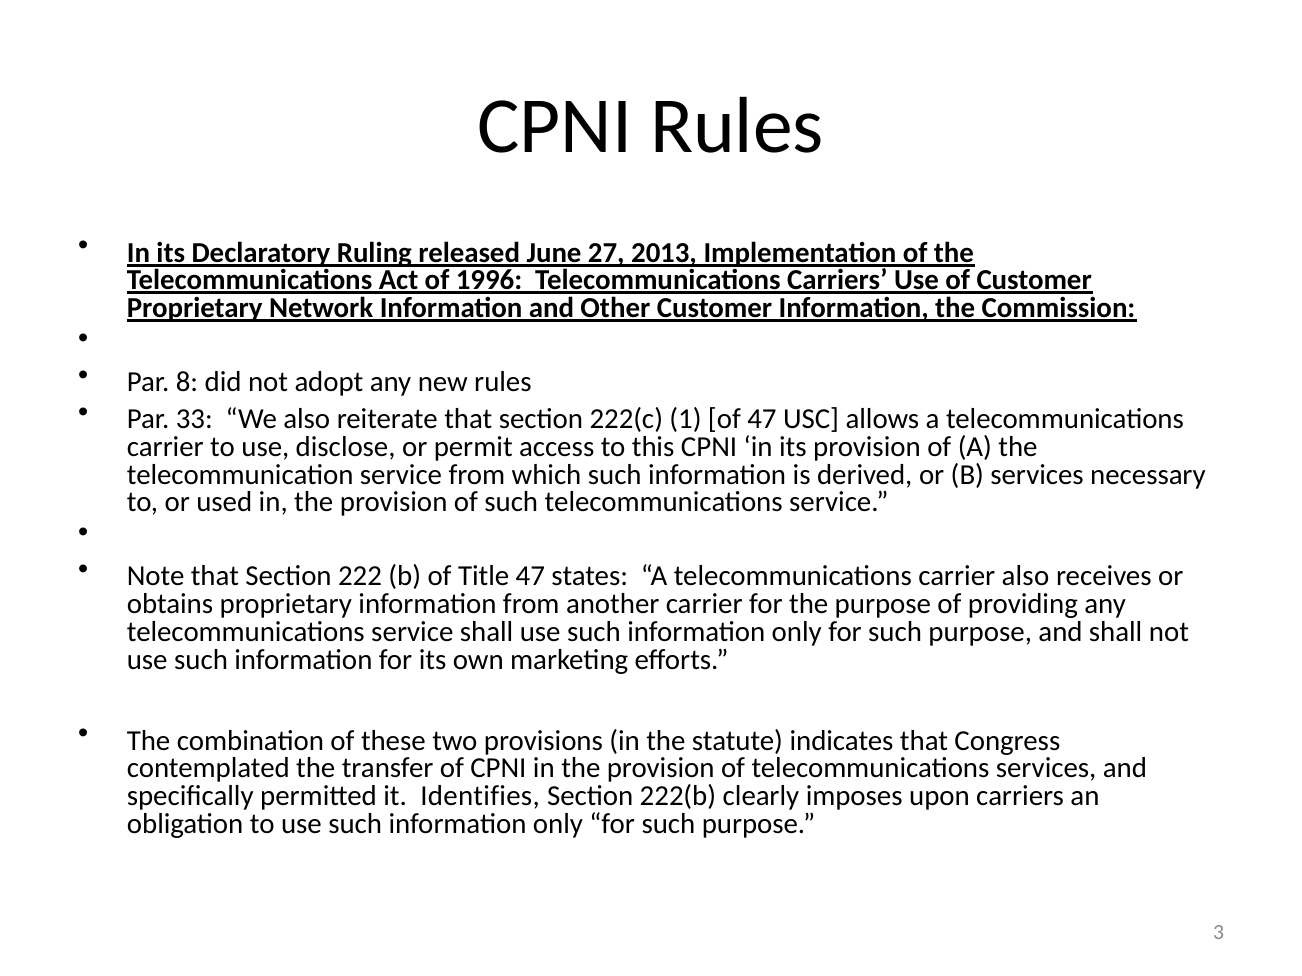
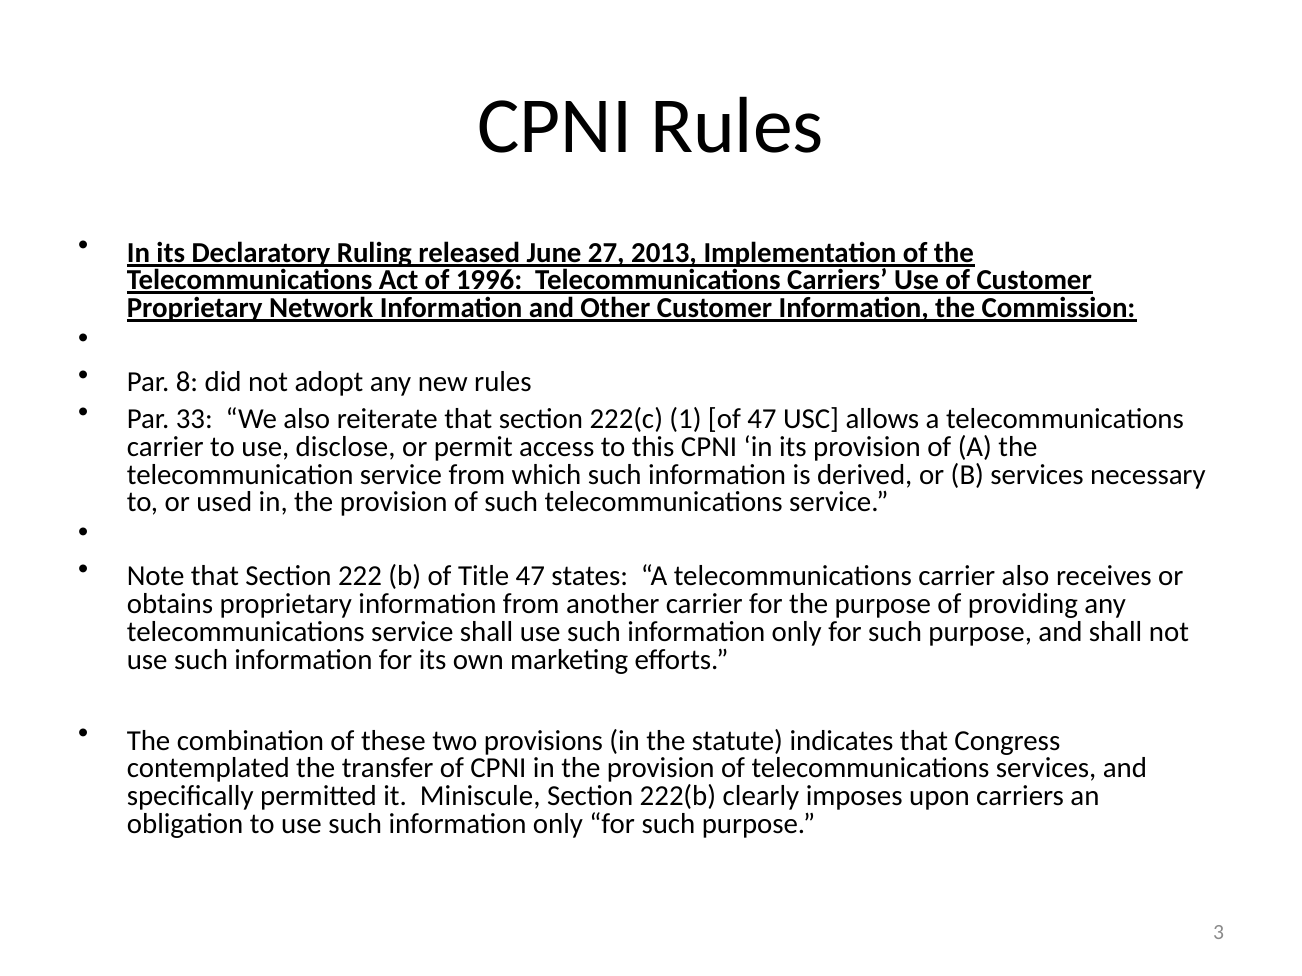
Identifies: Identifies -> Miniscule
